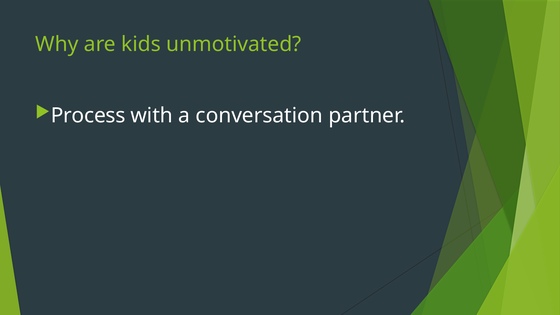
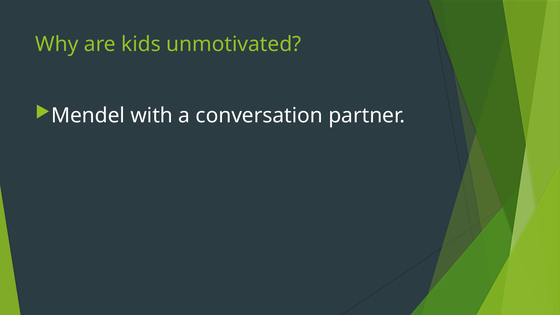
Process: Process -> Mendel
